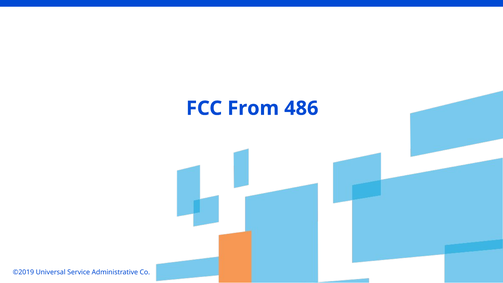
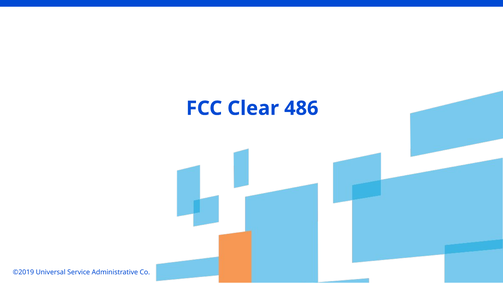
From: From -> Clear
